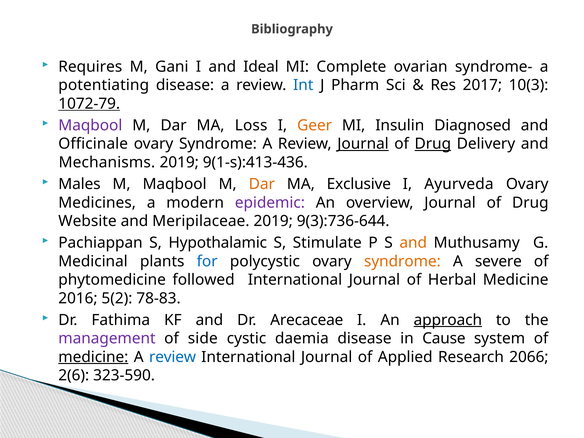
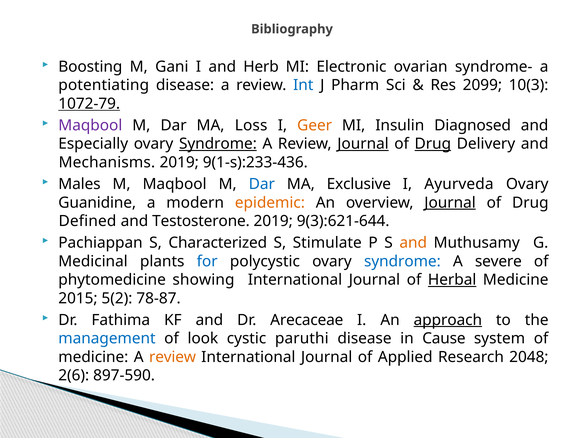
Requires: Requires -> Boosting
Ideal: Ideal -> Herb
Complete: Complete -> Electronic
2017: 2017 -> 2099
Officinale: Officinale -> Especially
Syndrome at (218, 144) underline: none -> present
9(1-s):413-436: 9(1-s):413-436 -> 9(1-s):233-436
Dar at (262, 184) colour: orange -> blue
Medicines: Medicines -> Guanidine
epidemic colour: purple -> orange
Journal at (450, 203) underline: none -> present
Website: Website -> Defined
Meripilaceae: Meripilaceae -> Testosterone
9(3):736-644: 9(3):736-644 -> 9(3):621-644
Hypothalamic: Hypothalamic -> Characterized
syndrome at (402, 261) colour: orange -> blue
followed: followed -> showing
Herbal underline: none -> present
2016: 2016 -> 2015
78-83: 78-83 -> 78-87
management colour: purple -> blue
side: side -> look
daemia: daemia -> paruthi
medicine at (93, 357) underline: present -> none
review at (173, 357) colour: blue -> orange
2066: 2066 -> 2048
323-590: 323-590 -> 897-590
